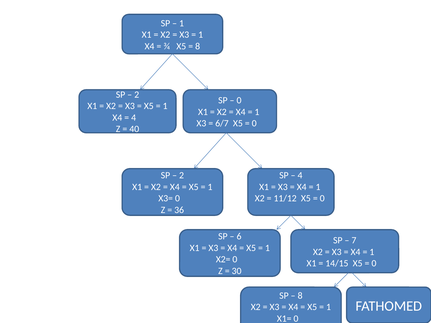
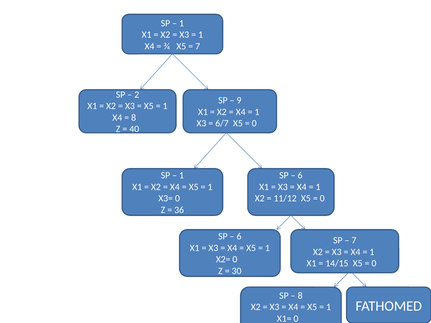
8 at (198, 46): 8 -> 7
0 at (239, 101): 0 -> 9
4 at (134, 118): 4 -> 8
2 at (182, 176): 2 -> 1
4 at (300, 176): 4 -> 6
